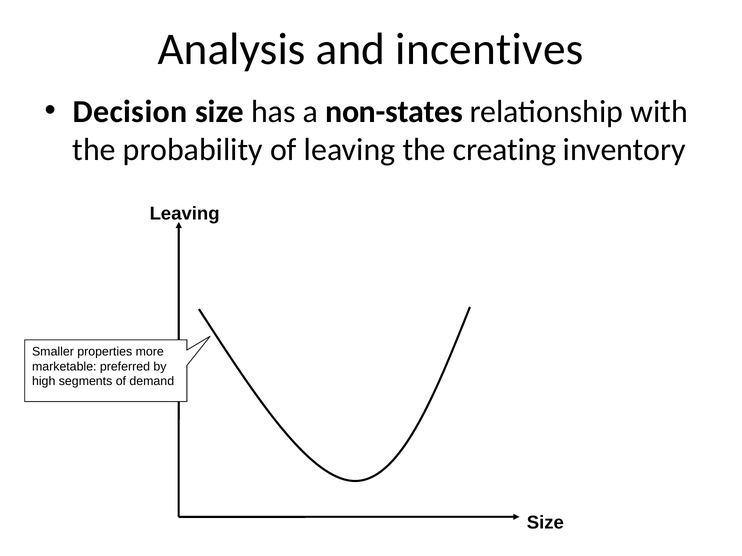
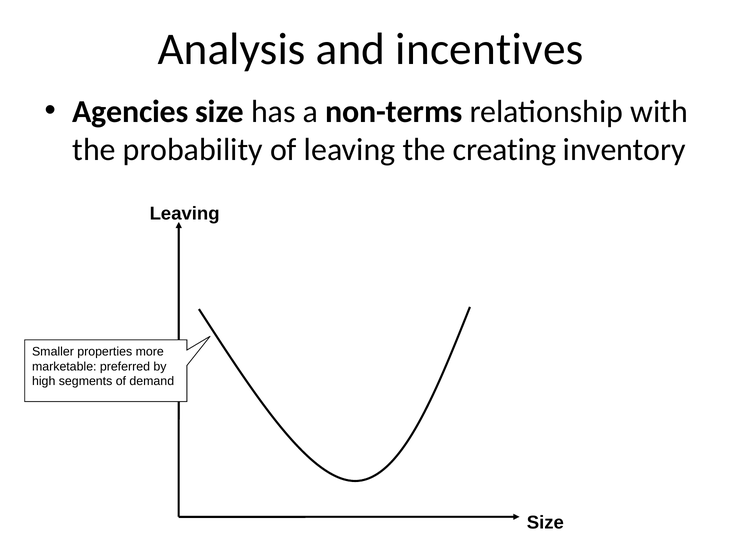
Decision: Decision -> Agencies
non-states: non-states -> non-terms
